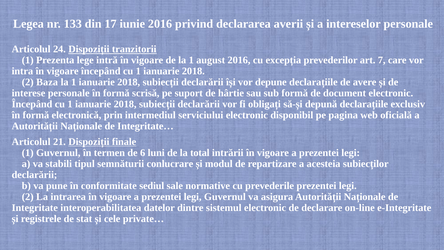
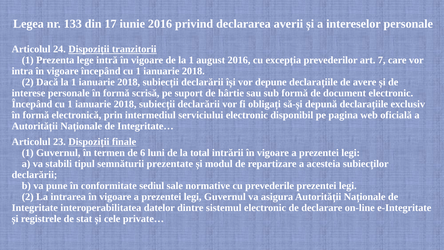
Baza: Baza -> Dacă
21: 21 -> 23
conlucrare: conlucrare -> prezentate
